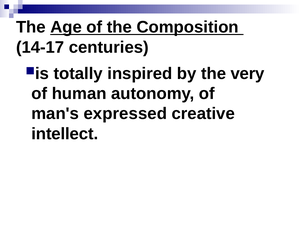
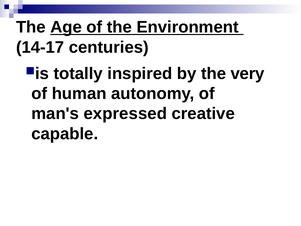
Composition: Composition -> Environment
intellect: intellect -> capable
